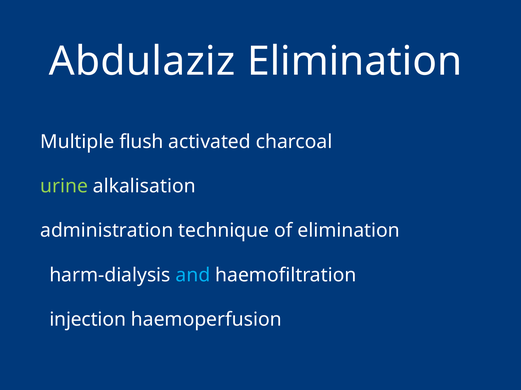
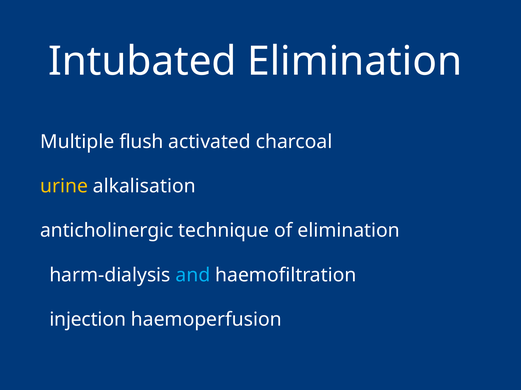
Abdulaziz: Abdulaziz -> Intubated
urine colour: light green -> yellow
administration: administration -> anticholinergic
